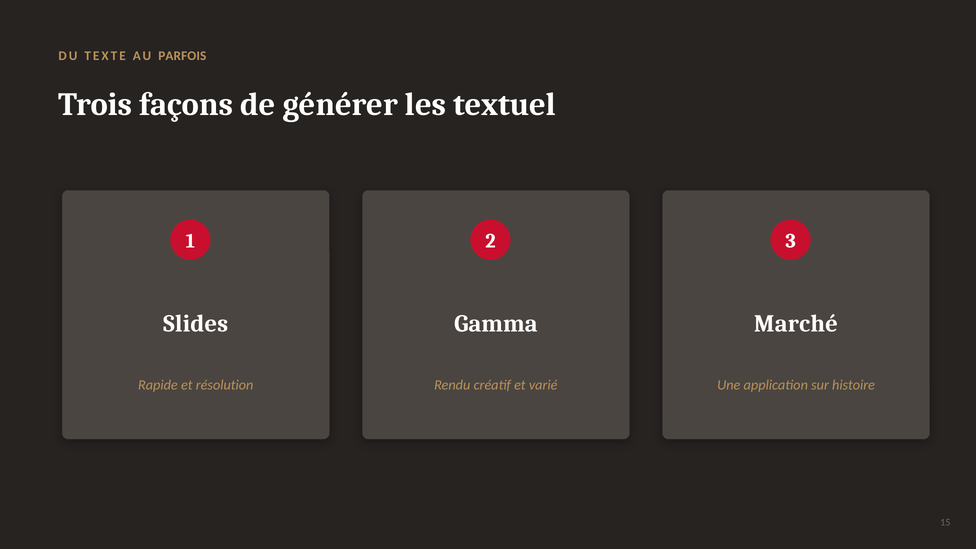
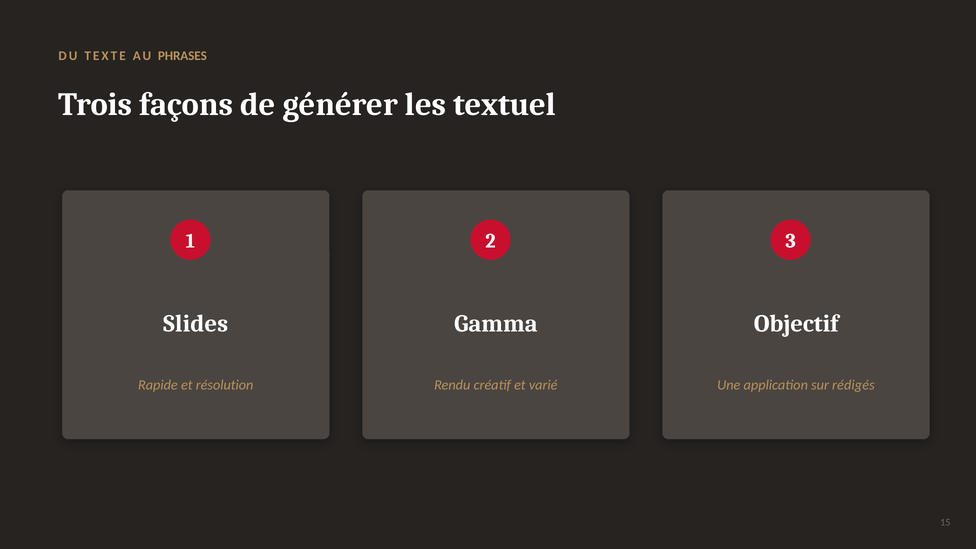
PARFOIS: PARFOIS -> PHRASES
Marché: Marché -> Objectif
histoire: histoire -> rédigés
